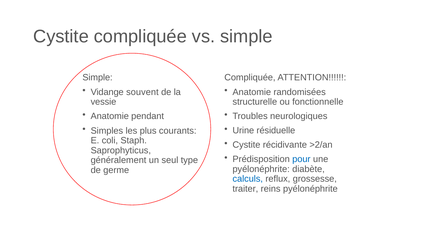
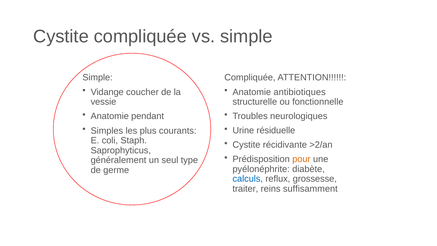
souvent: souvent -> coucher
randomisées: randomisées -> antibiotiques
pour colour: blue -> orange
reins pyélonéphrite: pyélonéphrite -> suffisamment
